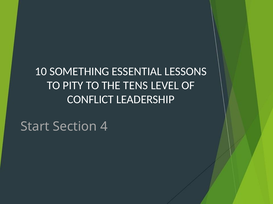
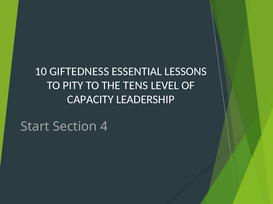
SOMETHING: SOMETHING -> GIFTEDNESS
CONFLICT: CONFLICT -> CAPACITY
